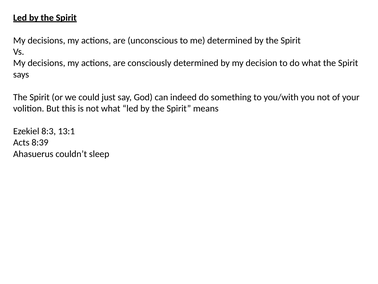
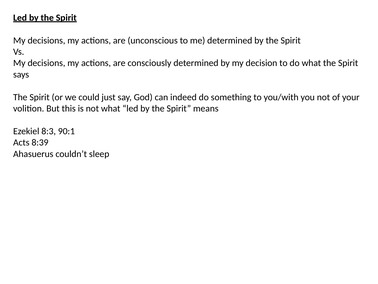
13:1: 13:1 -> 90:1
